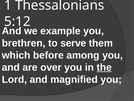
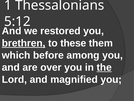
example: example -> restored
brethren underline: none -> present
serve: serve -> these
